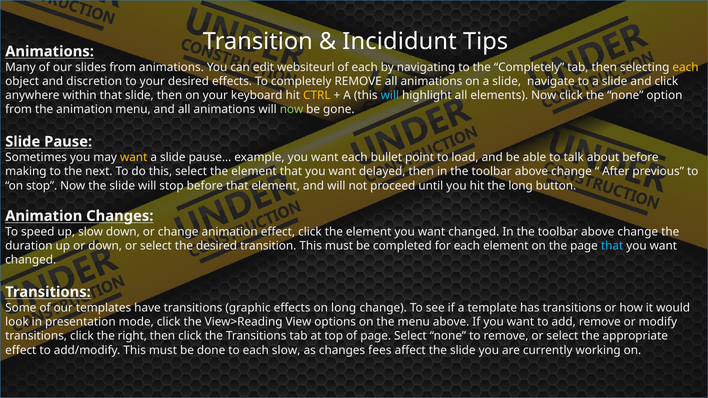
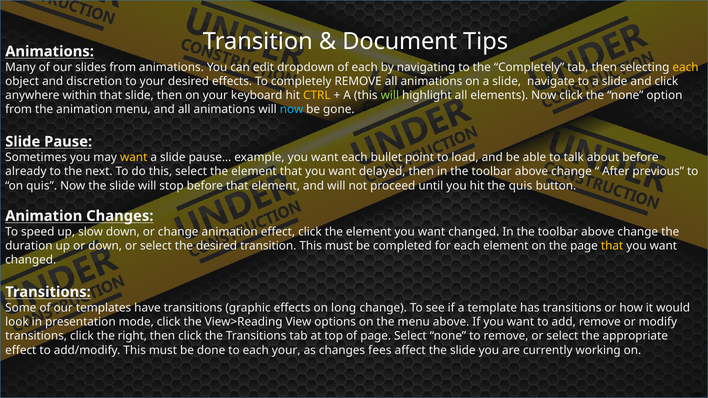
Incididunt: Incididunt -> Document
websiteurl: websiteurl -> dropdown
will at (390, 96) colour: light blue -> light green
now at (292, 110) colour: light green -> light blue
making: making -> already
on stop: stop -> quis
the long: long -> quis
that at (612, 246) colour: light blue -> yellow
each slow: slow -> your
